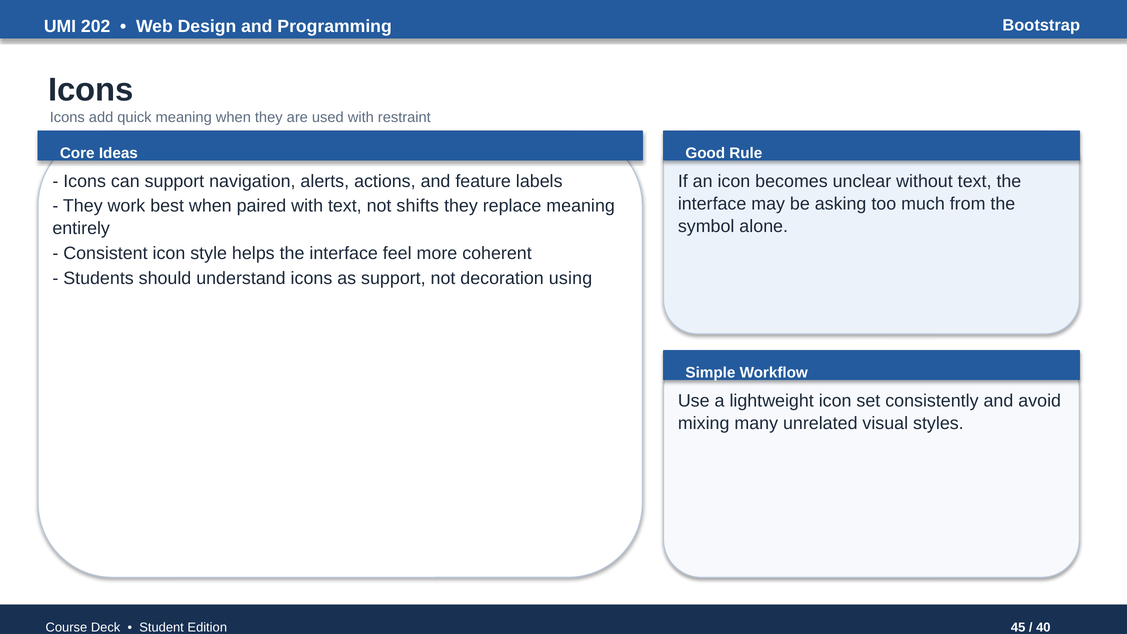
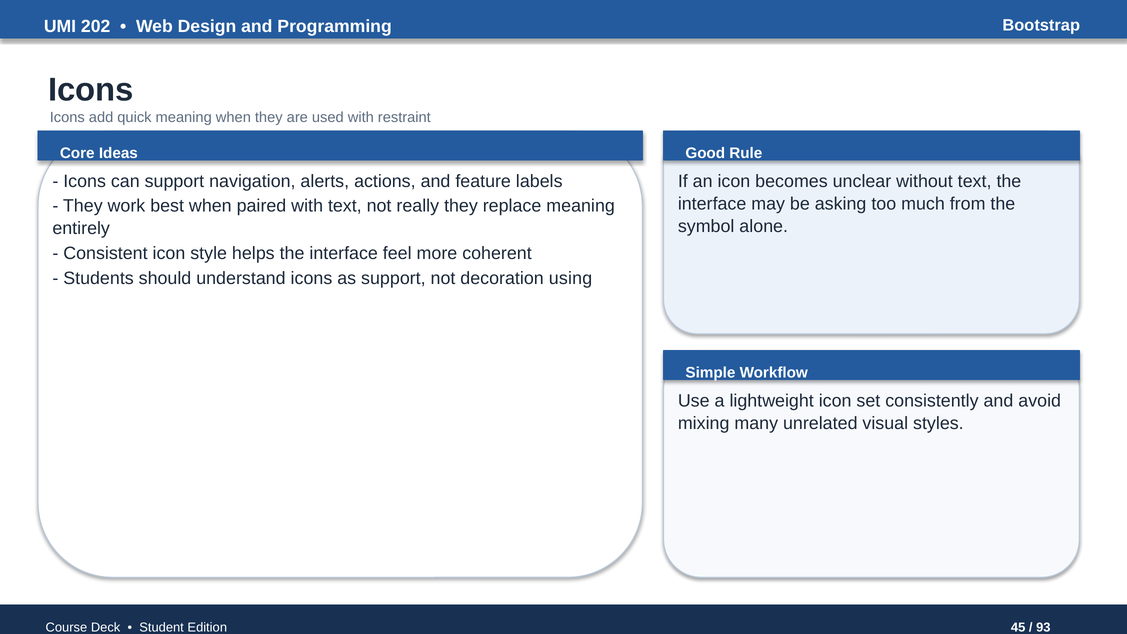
shifts: shifts -> really
40: 40 -> 93
